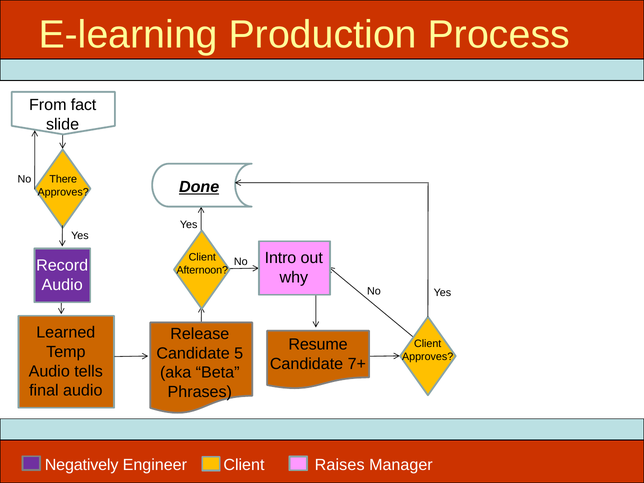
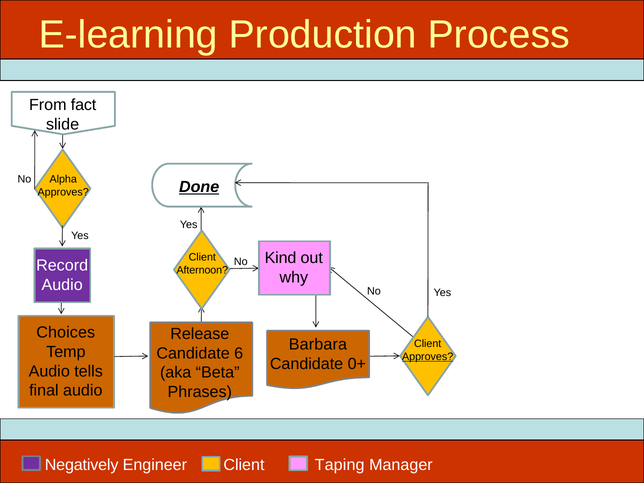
There: There -> Alpha
Intro: Intro -> Kind
Learned: Learned -> Choices
Resume: Resume -> Barbara
5: 5 -> 6
Approves at (428, 357) underline: none -> present
7+: 7+ -> 0+
Raises: Raises -> Taping
